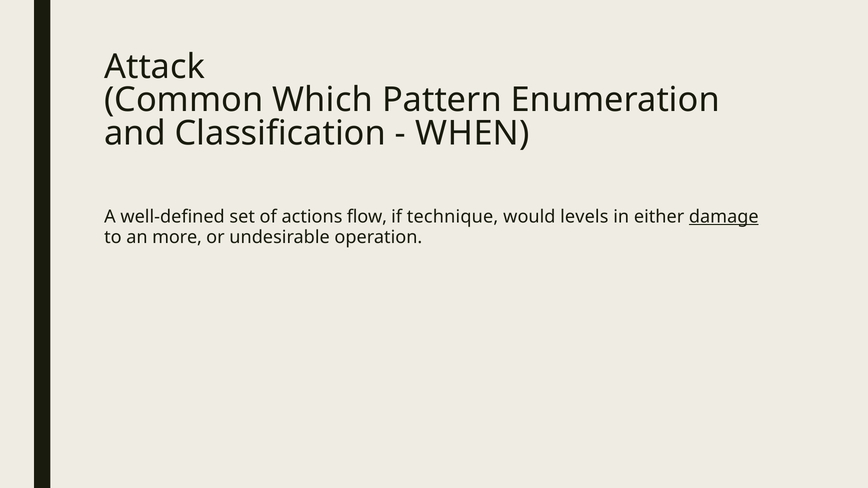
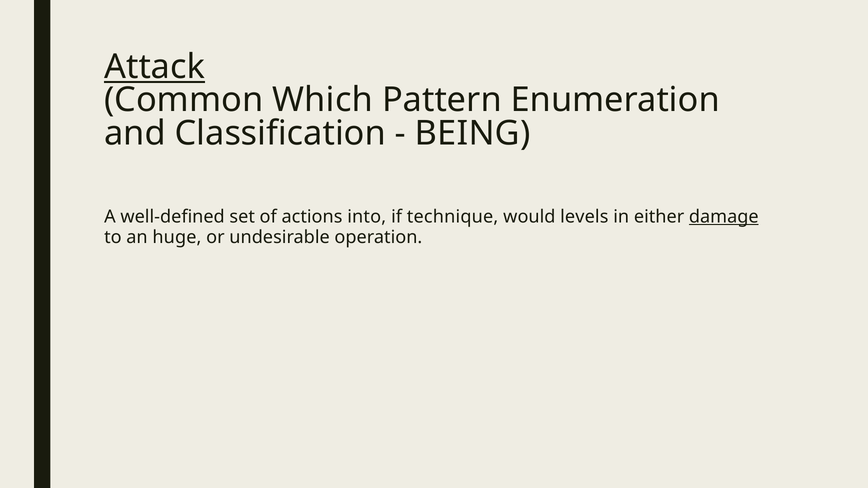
Attack underline: none -> present
WHEN: WHEN -> BEING
flow: flow -> into
more: more -> huge
